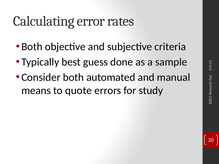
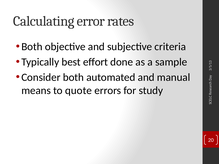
guess: guess -> effort
